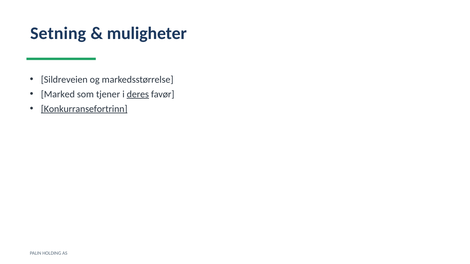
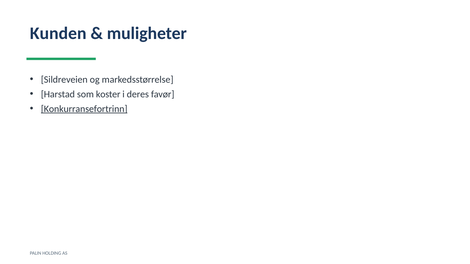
Setning: Setning -> Kunden
Marked: Marked -> Harstad
tjener: tjener -> koster
deres underline: present -> none
